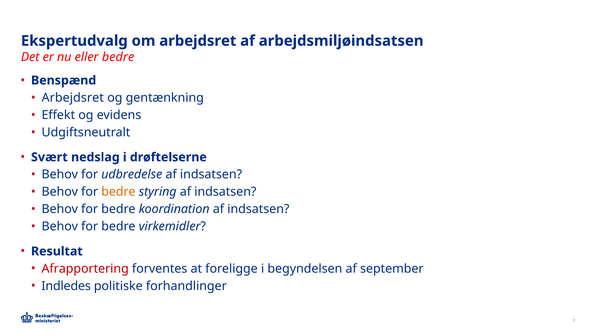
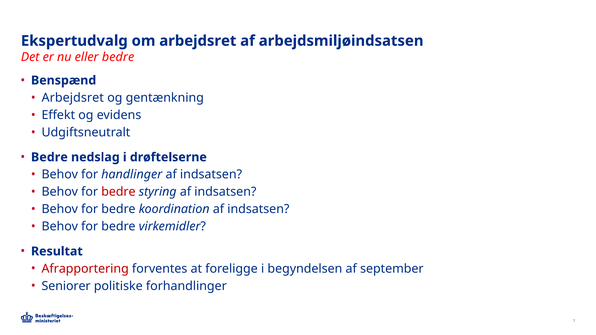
Svært at (49, 157): Svært -> Bedre
udbredelse: udbredelse -> handlinger
bedre at (118, 192) colour: orange -> red
Indledes: Indledes -> Seniorer
